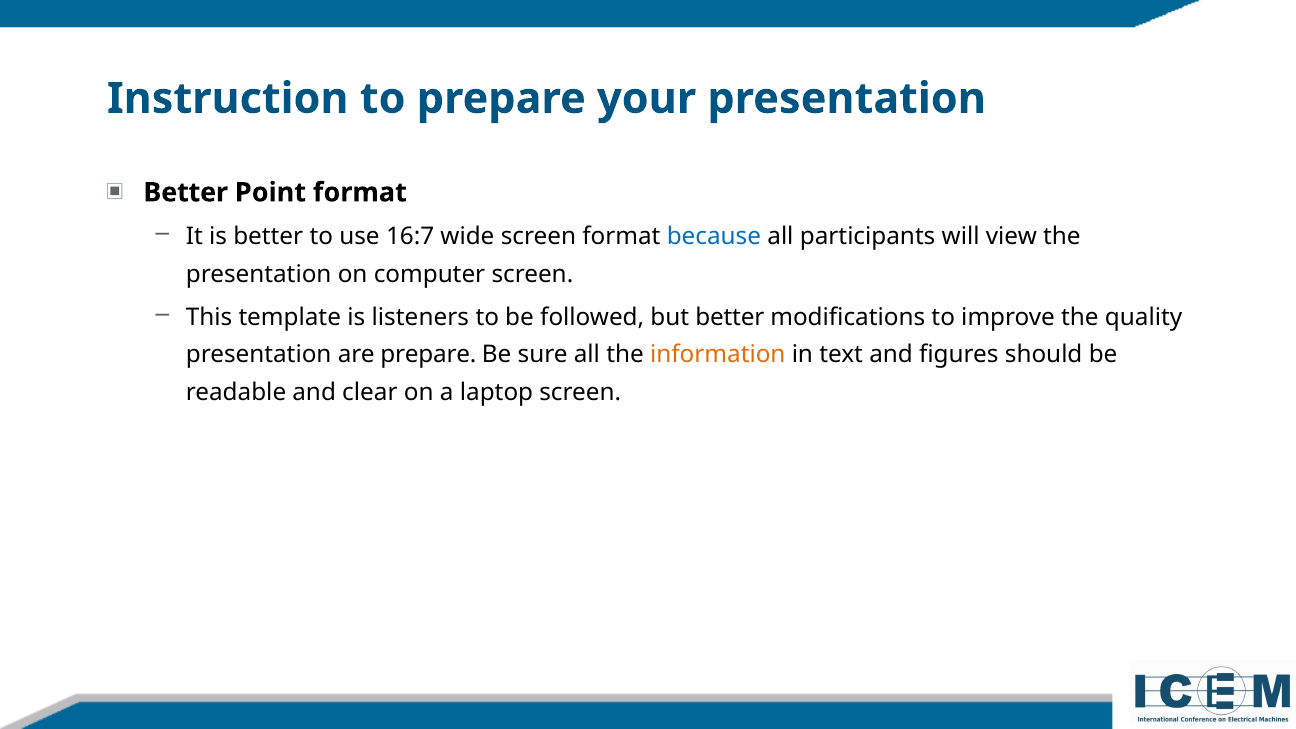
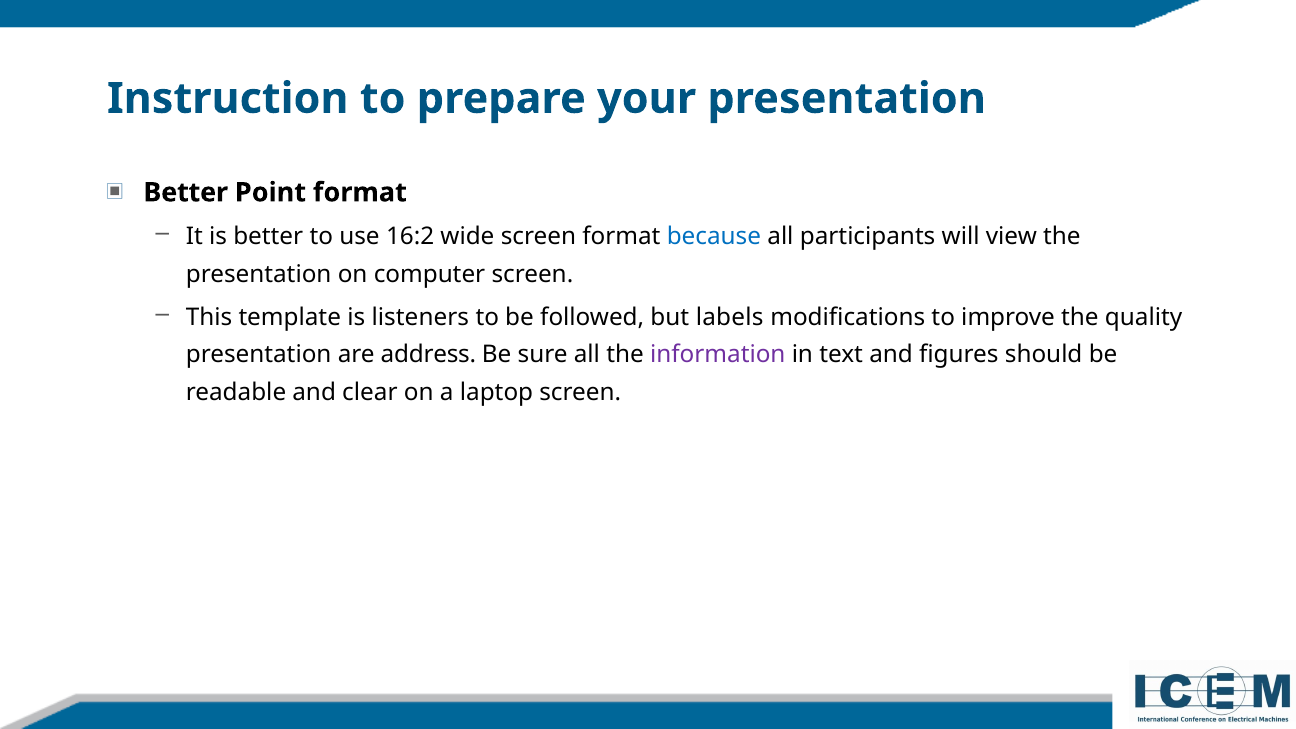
16:7: 16:7 -> 16:2
but better: better -> labels
are prepare: prepare -> address
information colour: orange -> purple
